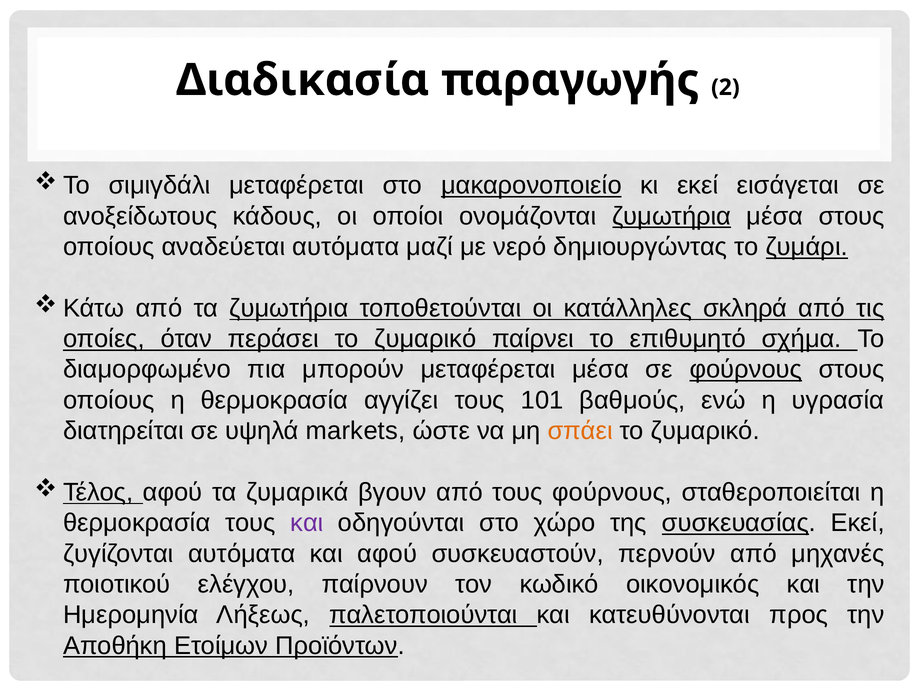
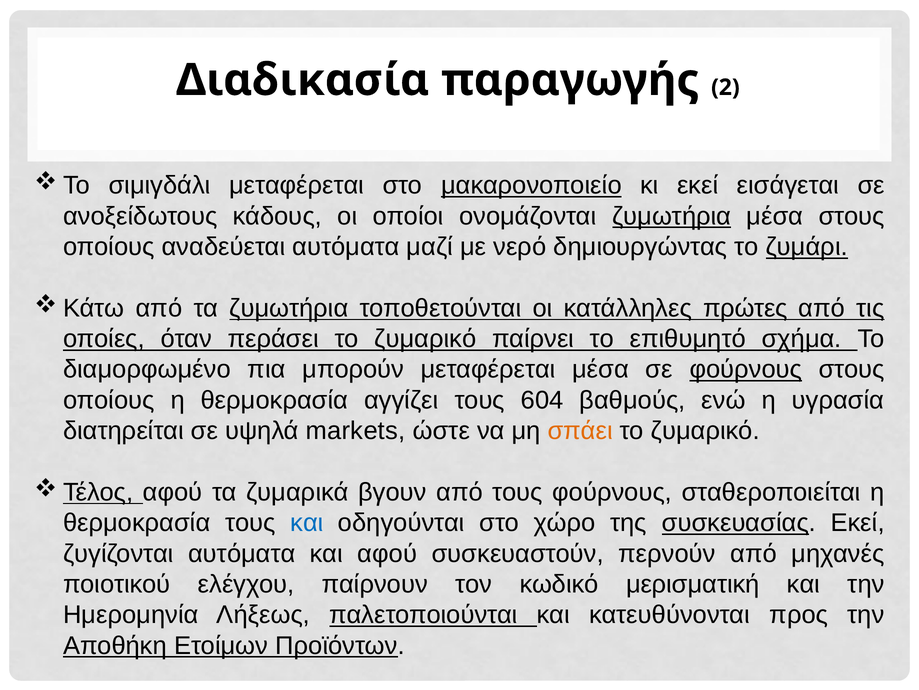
σκληρά: σκληρά -> πρώτες
101: 101 -> 604
και at (307, 522) colour: purple -> blue
οικονομικός: οικονομικός -> μερισματική
